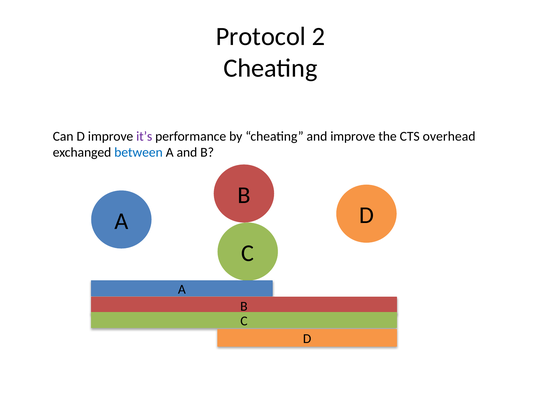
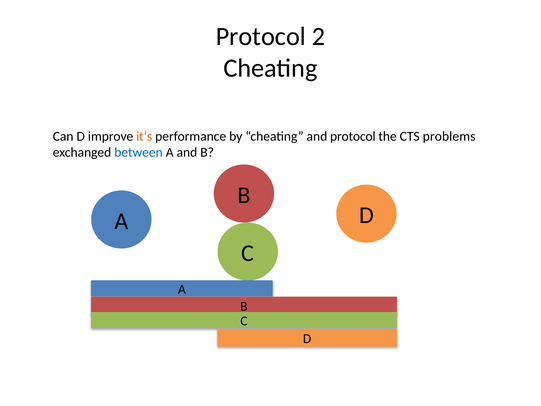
it’s colour: purple -> orange
and improve: improve -> protocol
overhead: overhead -> problems
